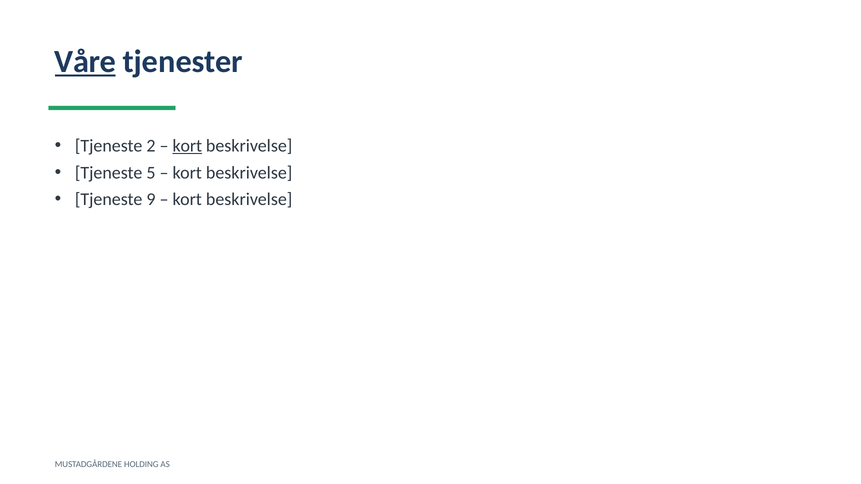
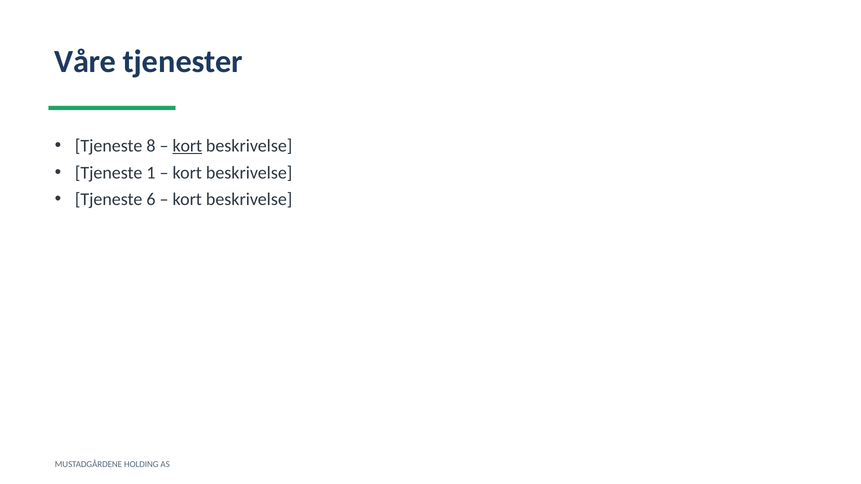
Våre underline: present -> none
2: 2 -> 8
5: 5 -> 1
9: 9 -> 6
